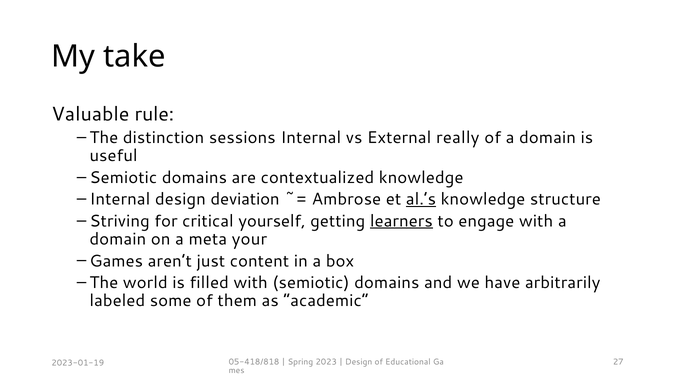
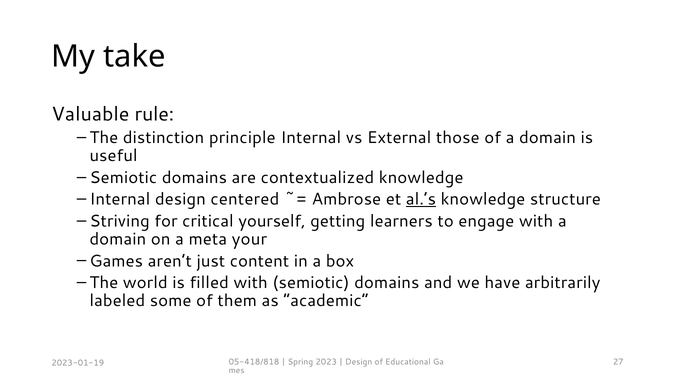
sessions: sessions -> principle
really: really -> those
deviation: deviation -> centered
learners underline: present -> none
